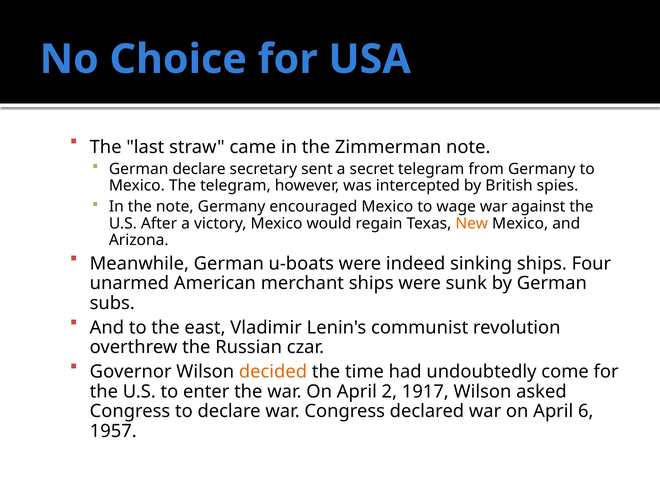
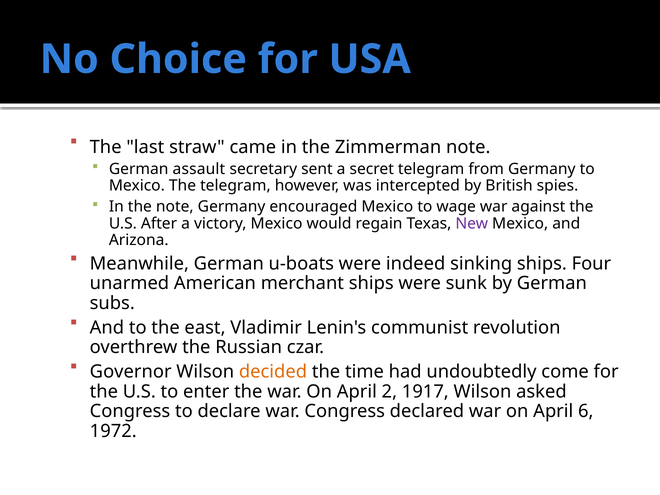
German declare: declare -> assault
New colour: orange -> purple
1957: 1957 -> 1972
